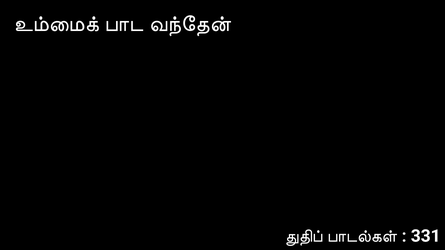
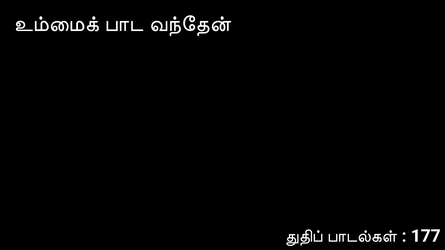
331: 331 -> 177
